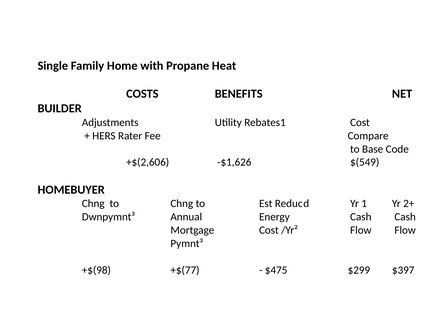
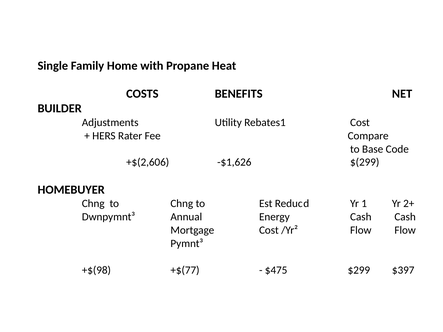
$(549: $(549 -> $(299
